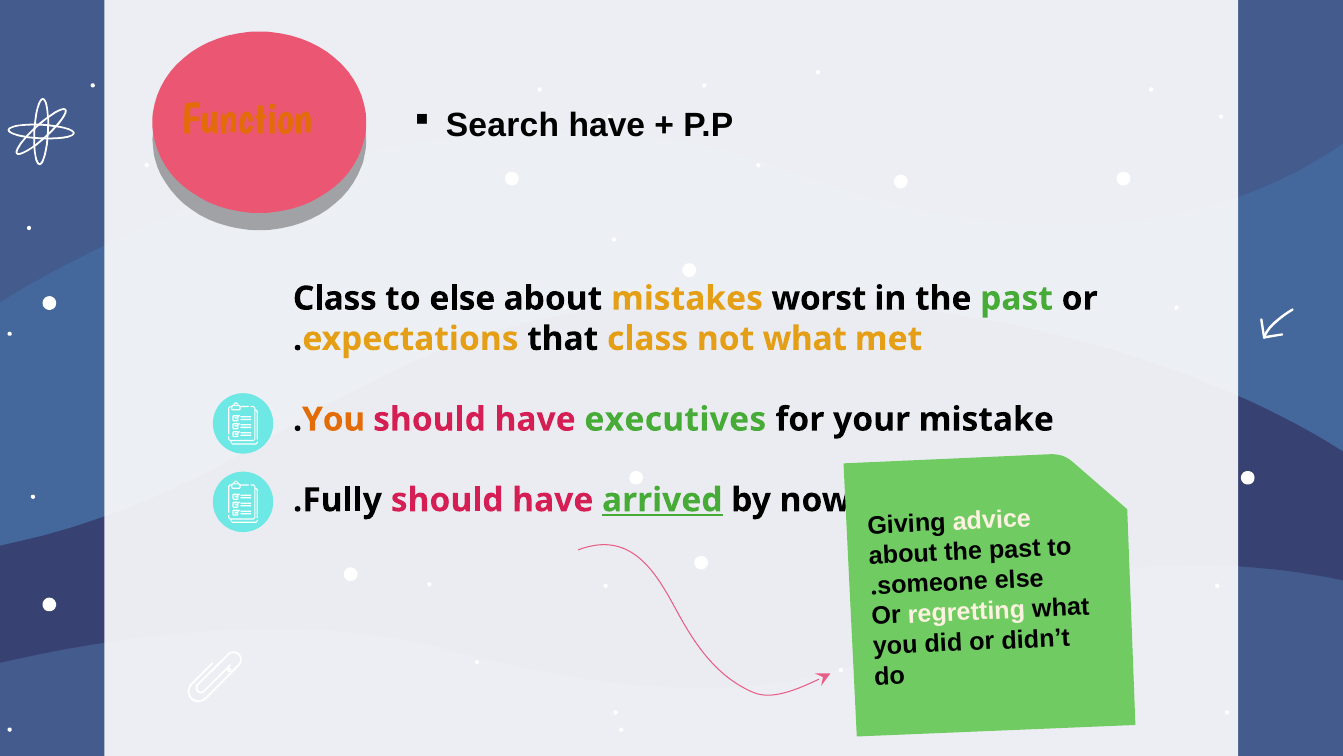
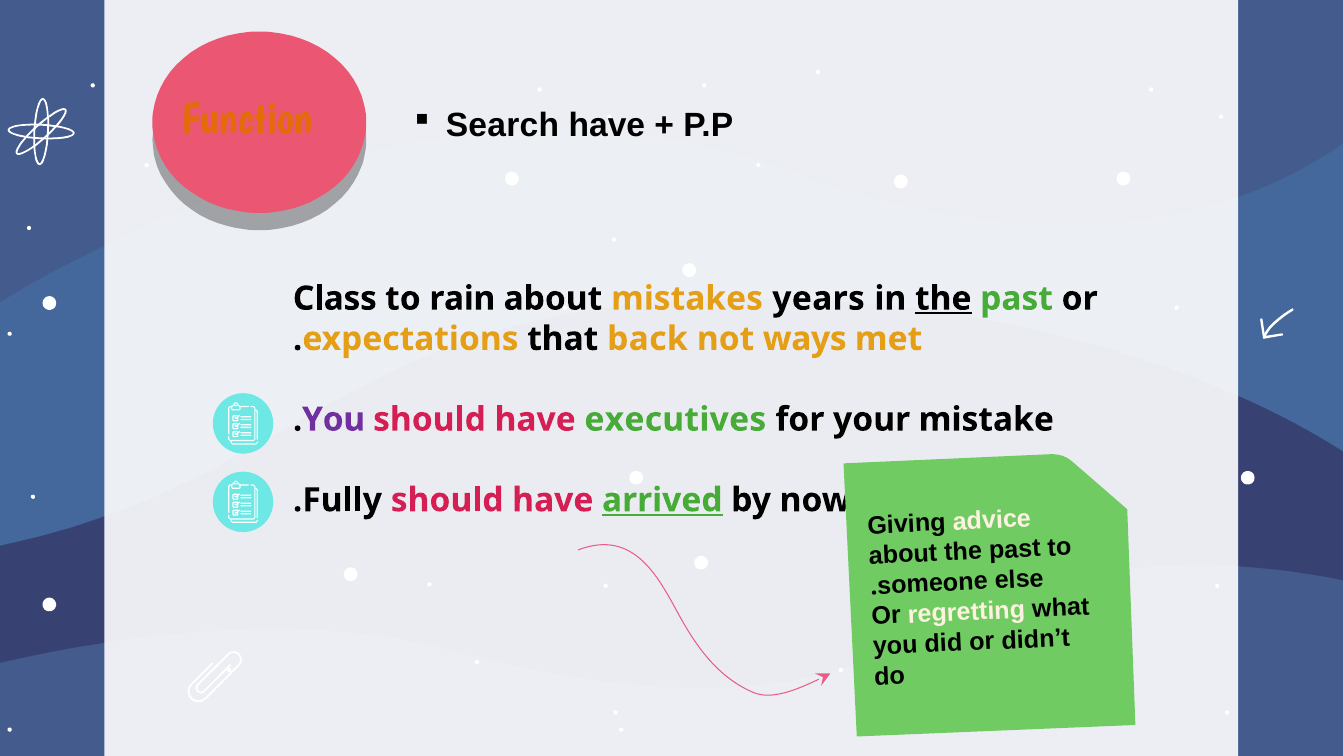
to else: else -> rain
worst: worst -> years
the at (943, 298) underline: none -> present
that class: class -> back
not what: what -> ways
You at (334, 419) colour: orange -> purple
